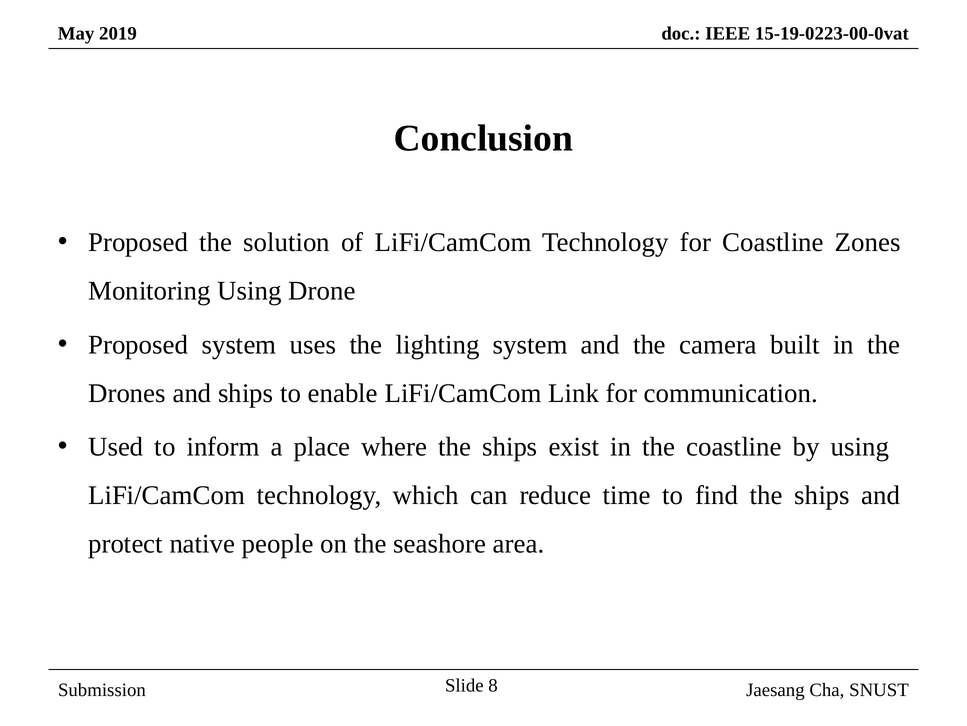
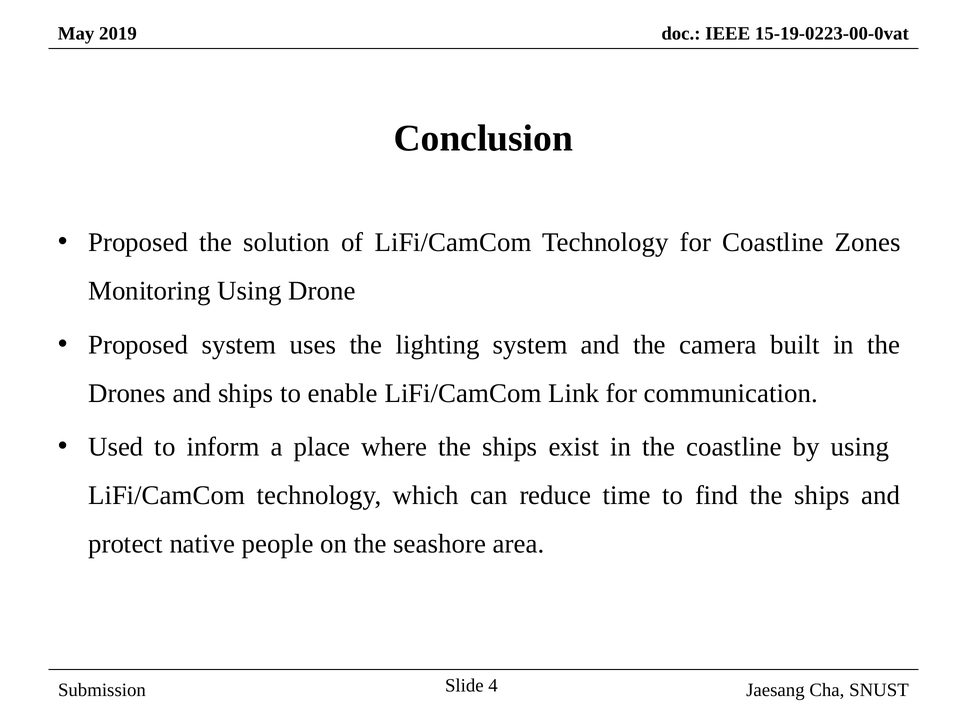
8: 8 -> 4
